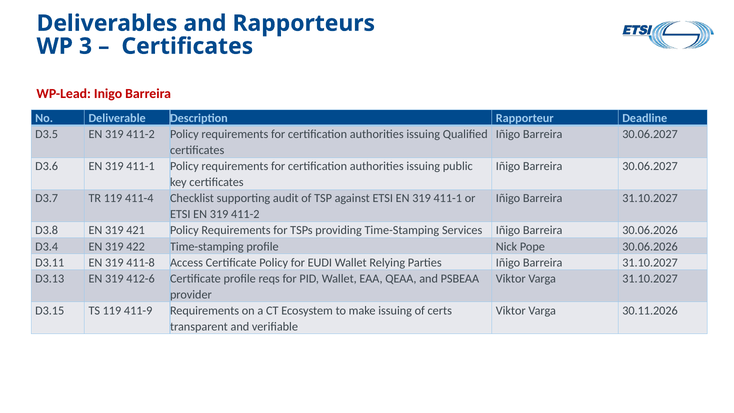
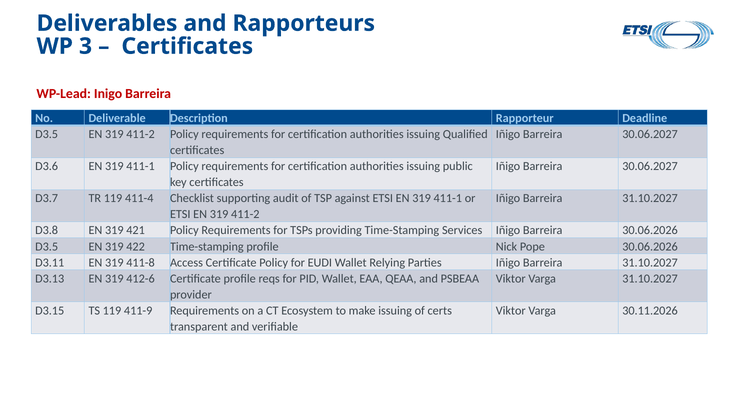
D3.4 at (47, 246): D3.4 -> D3.5
